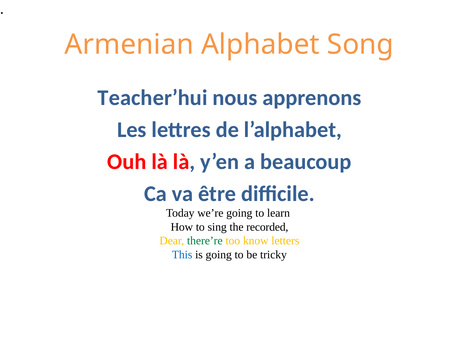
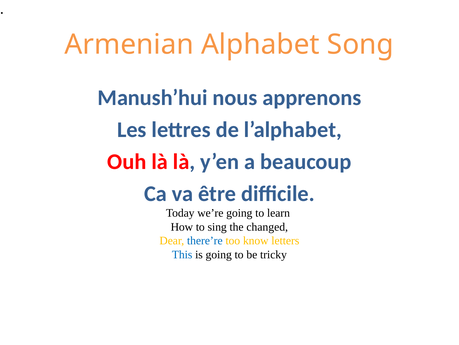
Teacher’hui: Teacher’hui -> Manush’hui
recorded: recorded -> changed
there’re colour: green -> blue
